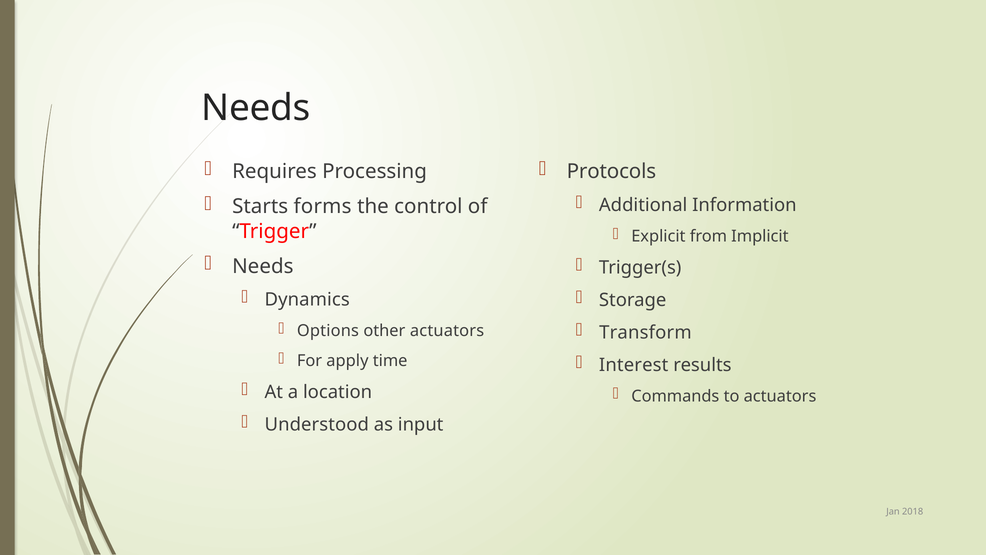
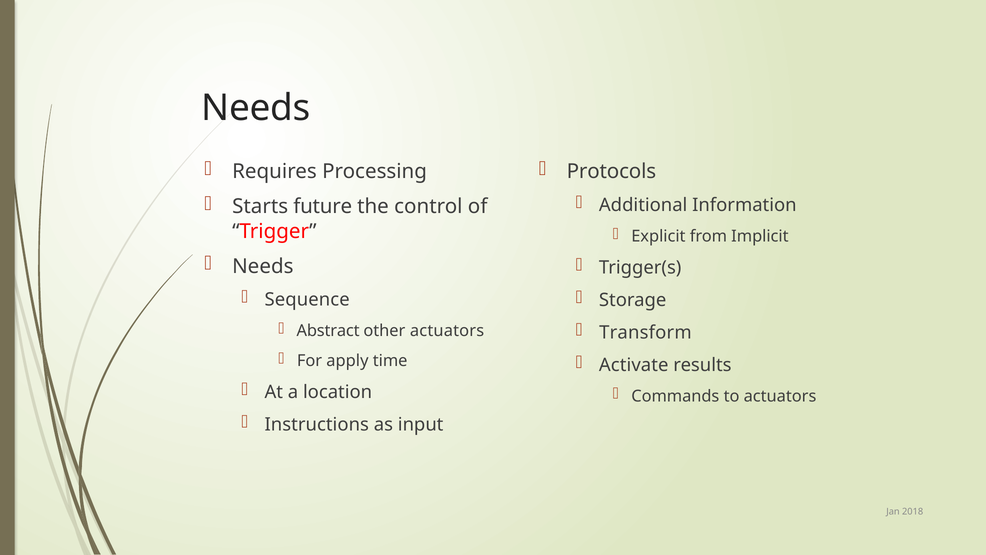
forms: forms -> future
Dynamics: Dynamics -> Sequence
Options: Options -> Abstract
Interest: Interest -> Activate
Understood: Understood -> Instructions
